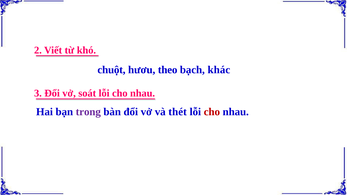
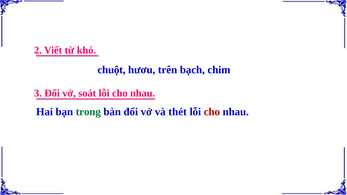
theo: theo -> trên
khác: khác -> chim
trong colour: purple -> green
